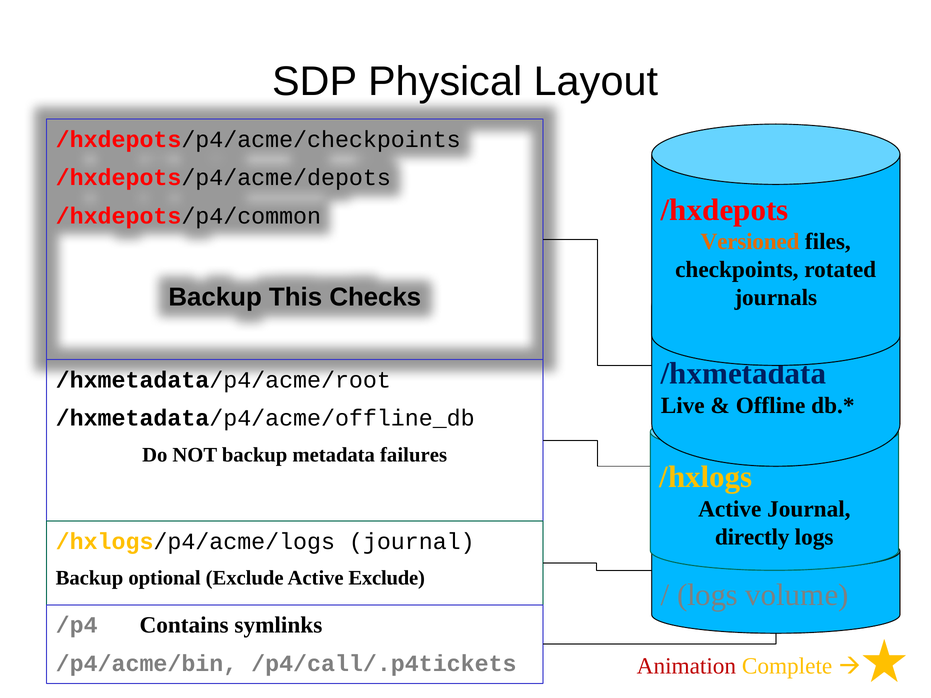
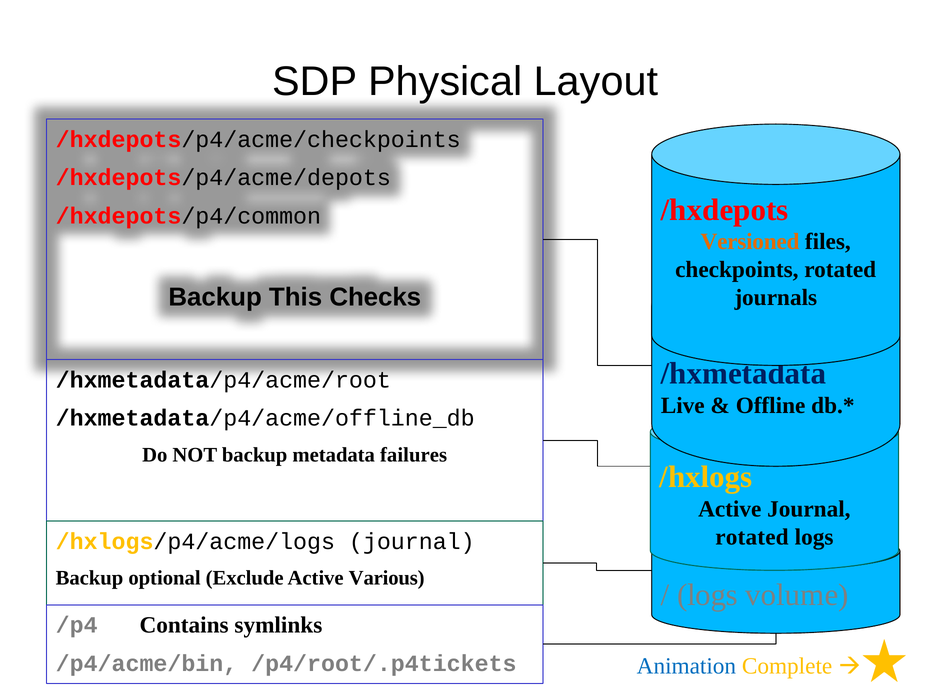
directly at (752, 537): directly -> rotated
Active Exclude: Exclude -> Various
/p4/call/.p4tickets: /p4/call/.p4tickets -> /p4/root/.p4tickets
Animation colour: red -> blue
